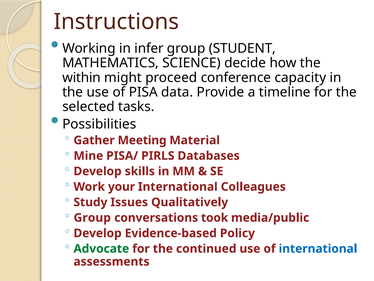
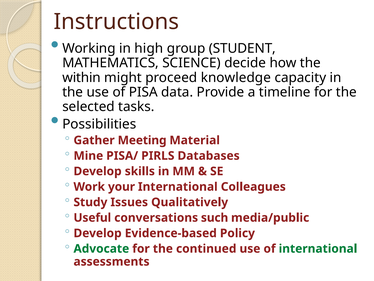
infer: infer -> high
conference: conference -> knowledge
Group at (92, 217): Group -> Useful
took: took -> such
international at (318, 248) colour: blue -> green
